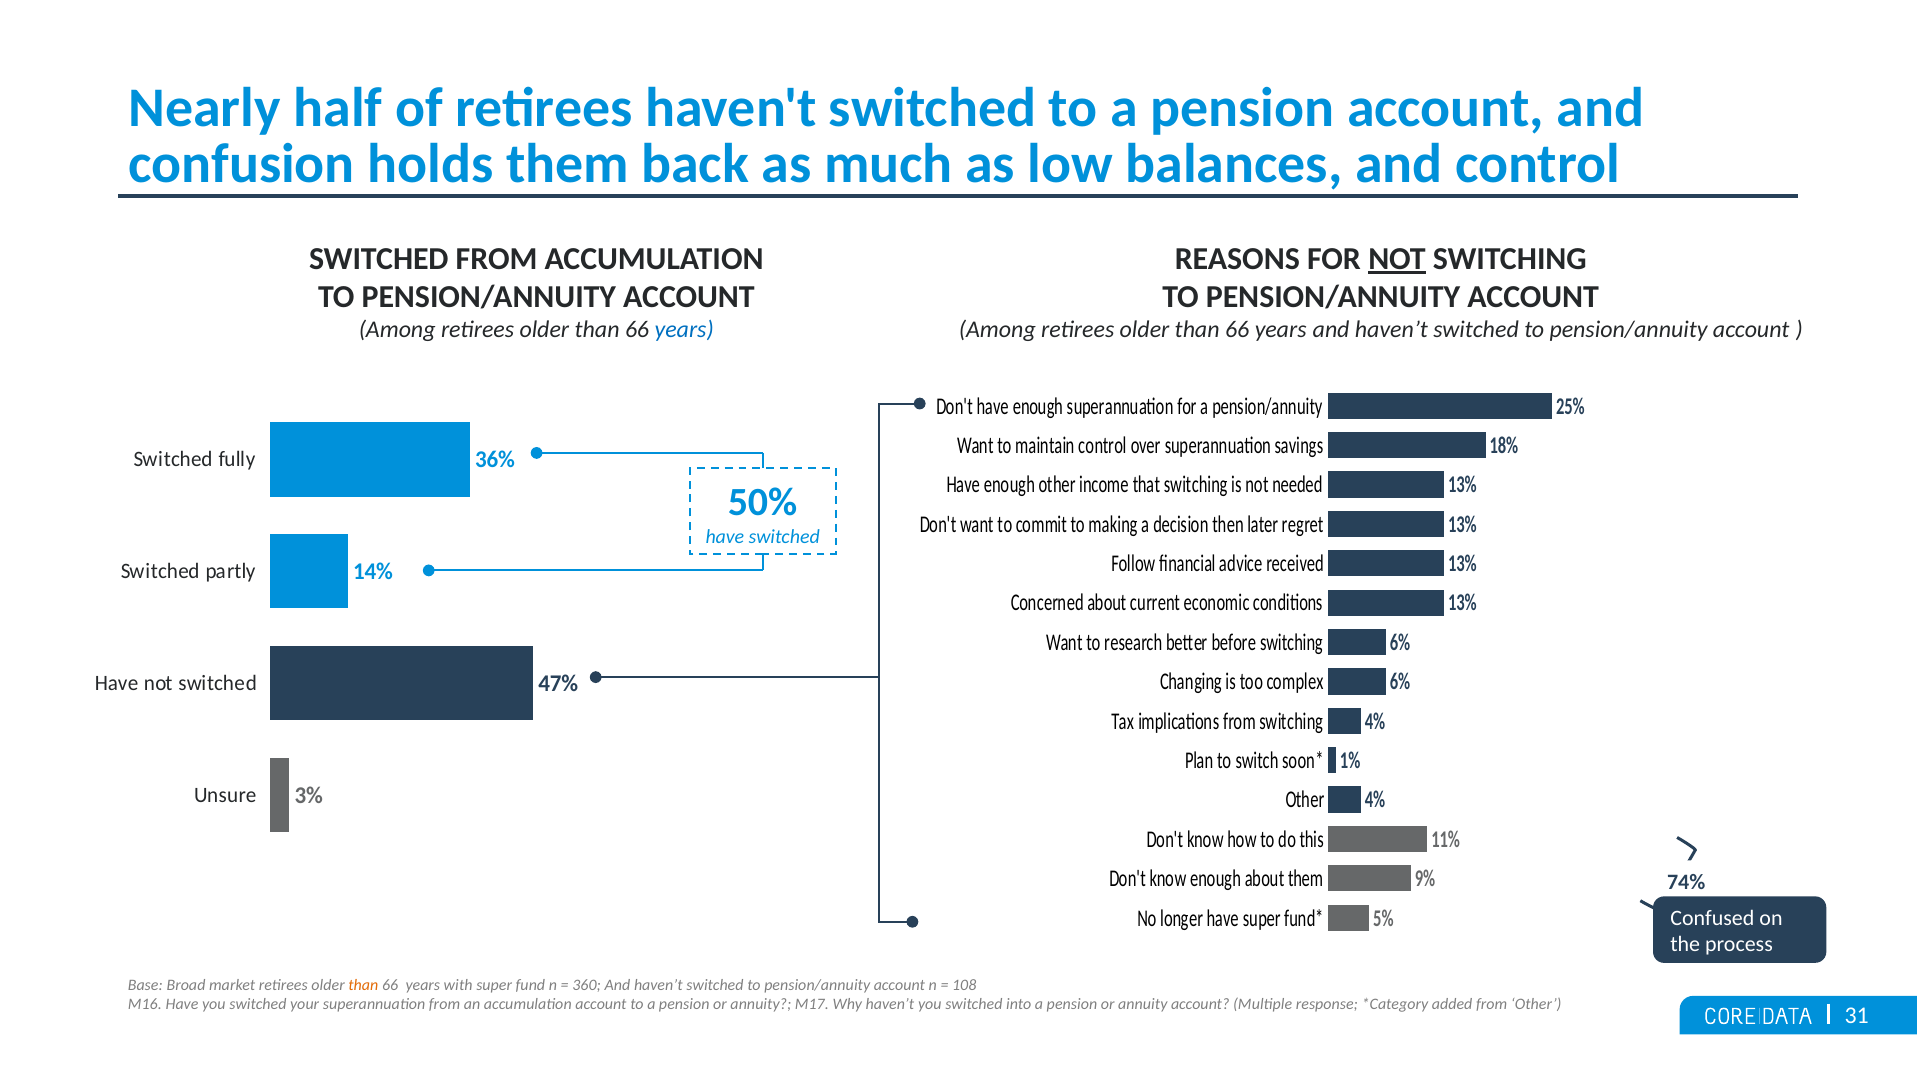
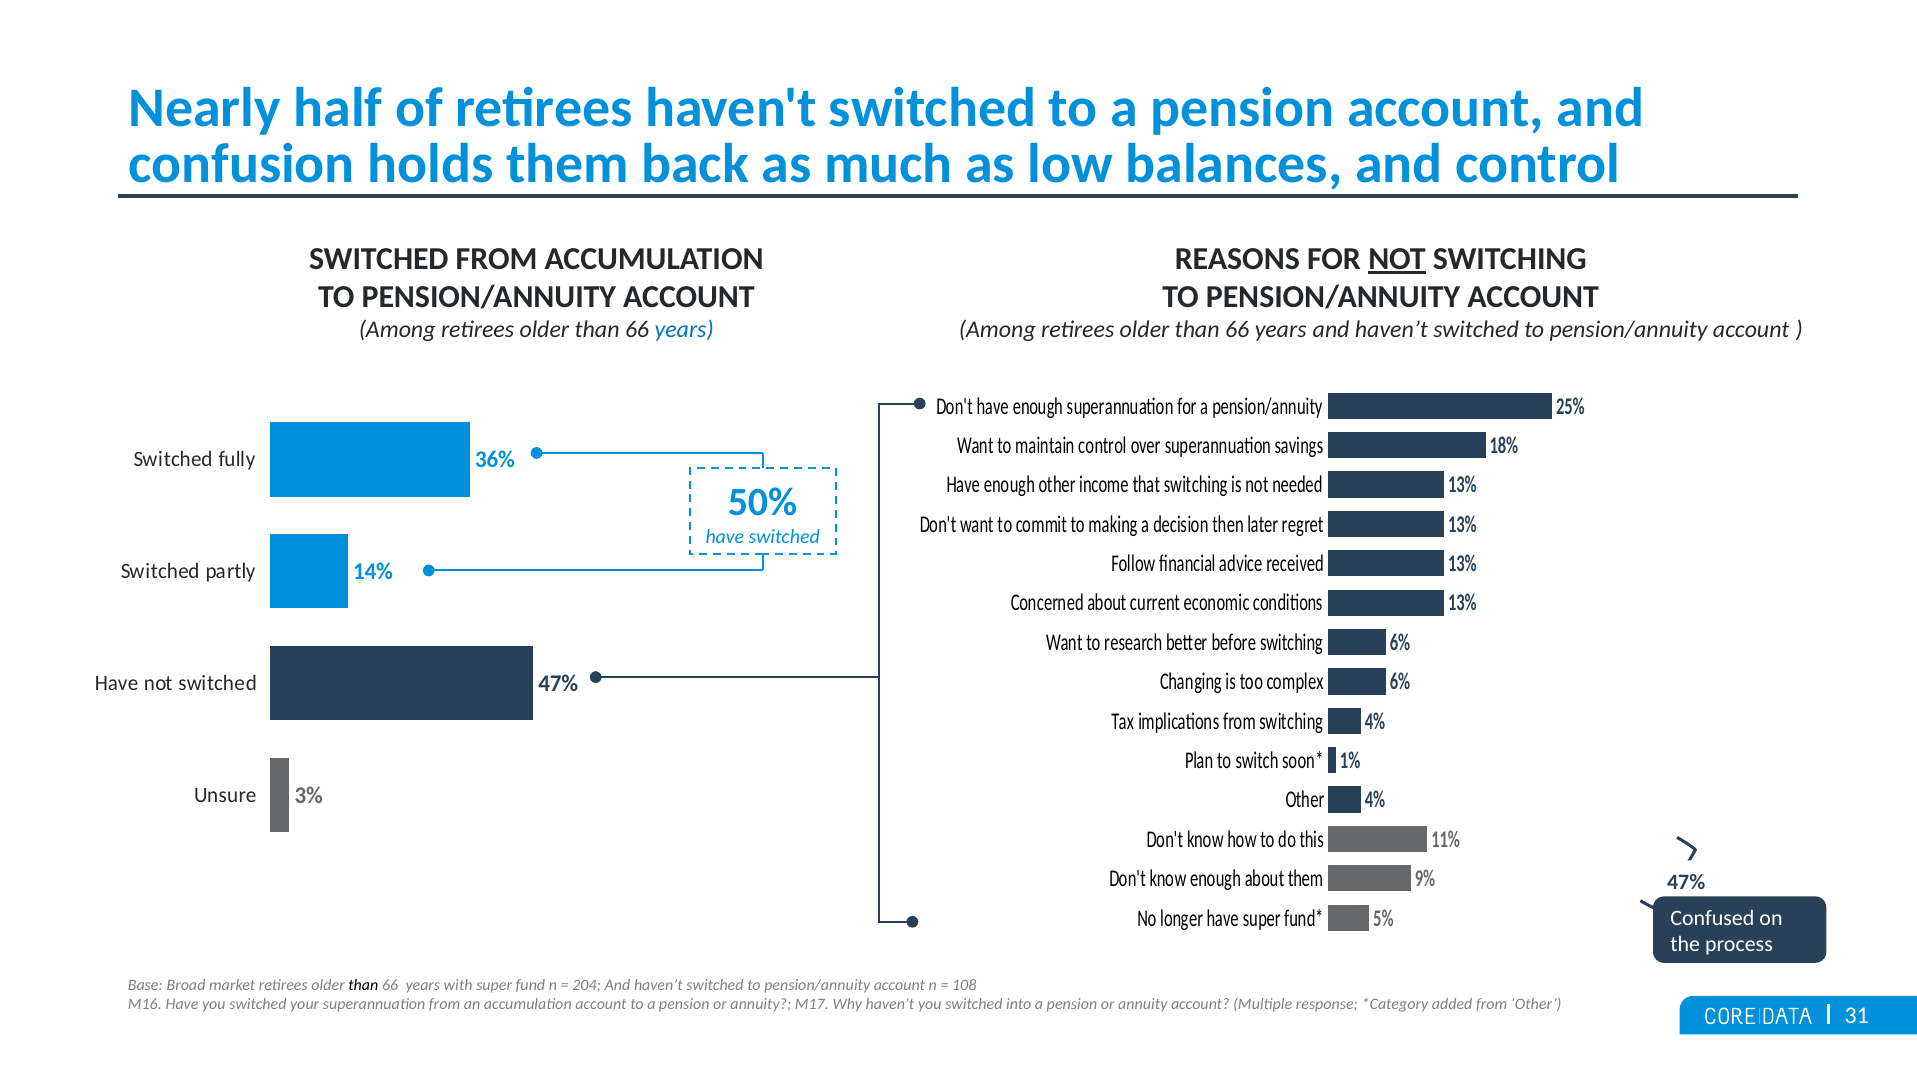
74% at (1686, 882): 74% -> 47%
than at (363, 985) colour: orange -> black
360: 360 -> 204
